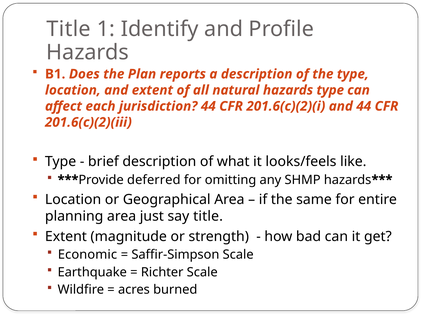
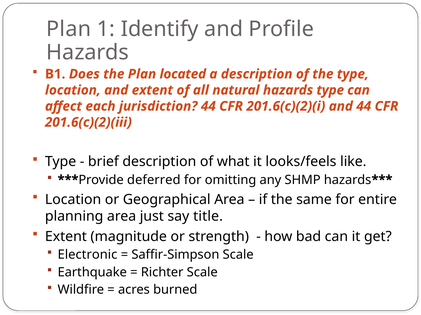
Title at (69, 29): Title -> Plan
reports: reports -> located
Economic: Economic -> Electronic
